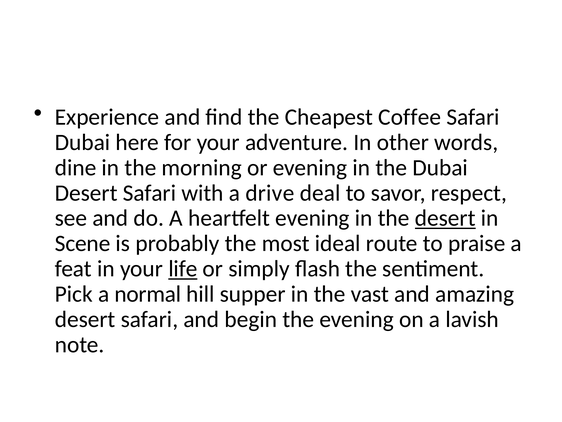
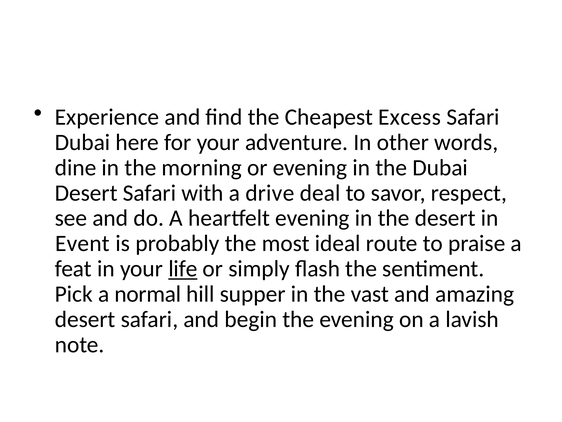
Coffee: Coffee -> Excess
desert at (445, 218) underline: present -> none
Scene: Scene -> Event
